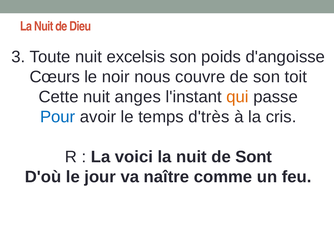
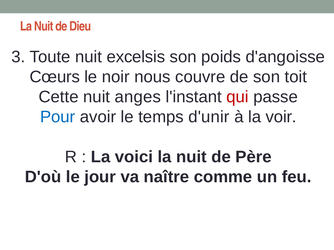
qui colour: orange -> red
d'très: d'très -> d'unir
cris: cris -> voir
Sont: Sont -> Père
